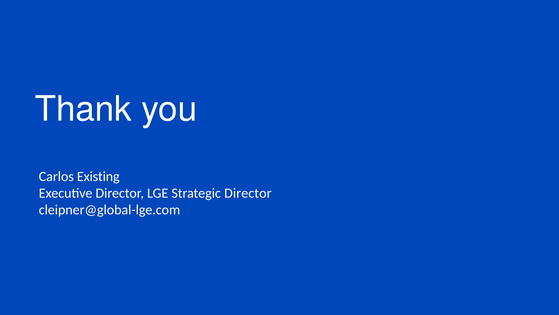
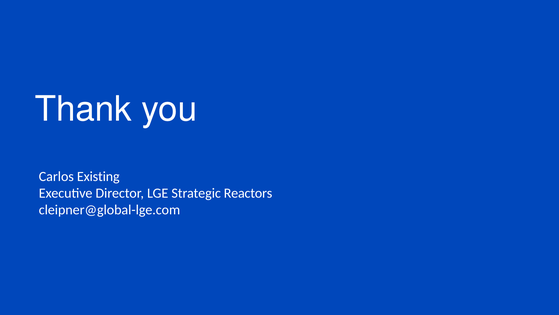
Strategic Director: Director -> Reactors
